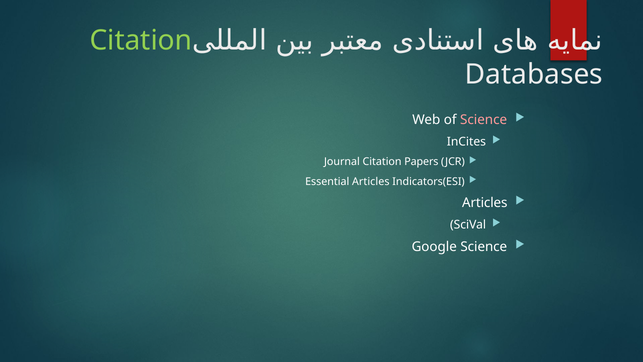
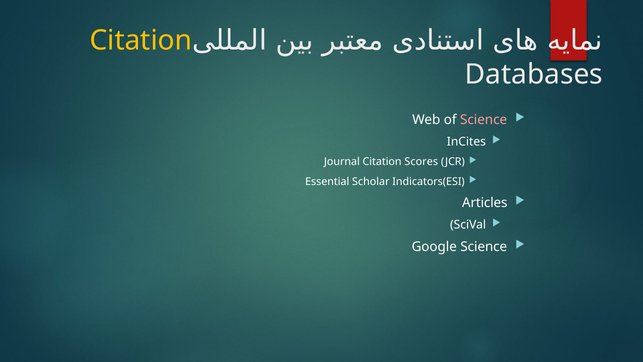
Citation at (141, 41) colour: light green -> yellow
Papers: Papers -> Scores
Essential Articles: Articles -> Scholar
